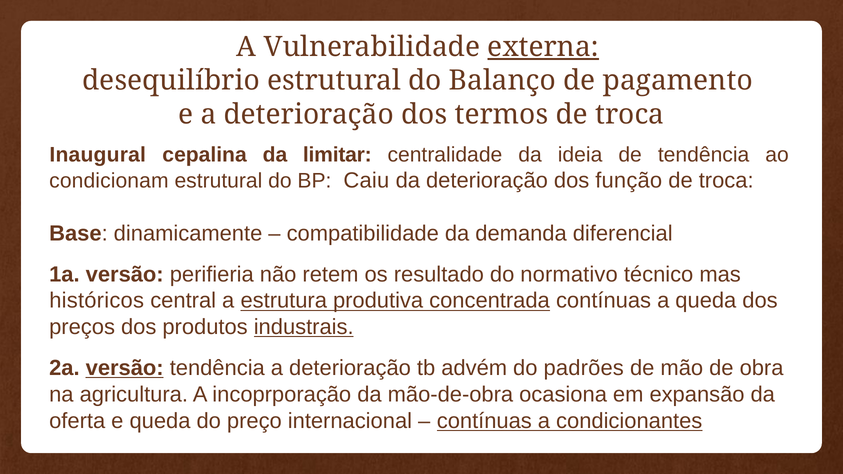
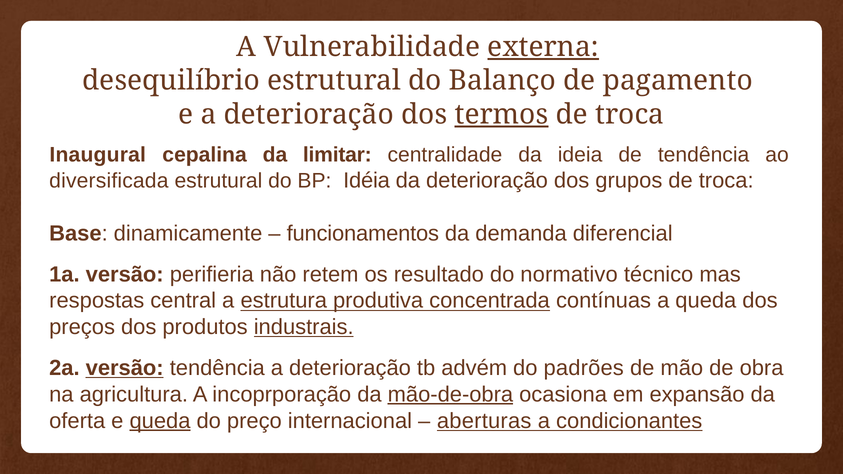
termos underline: none -> present
condicionam: condicionam -> diversificada
Caiu: Caiu -> Idéia
função: função -> grupos
compatibilidade: compatibilidade -> funcionamentos
históricos: históricos -> respostas
mão-de-obra underline: none -> present
queda at (160, 421) underline: none -> present
contínuas at (484, 421): contínuas -> aberturas
